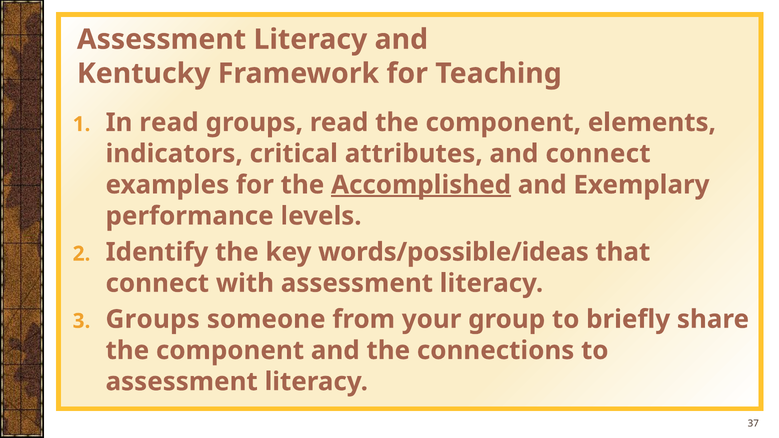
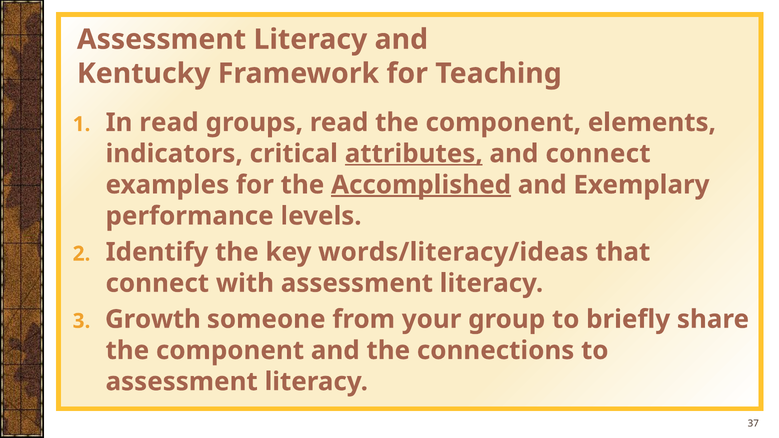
attributes underline: none -> present
words/possible/ideas: words/possible/ideas -> words/literacy/ideas
Groups at (153, 319): Groups -> Growth
